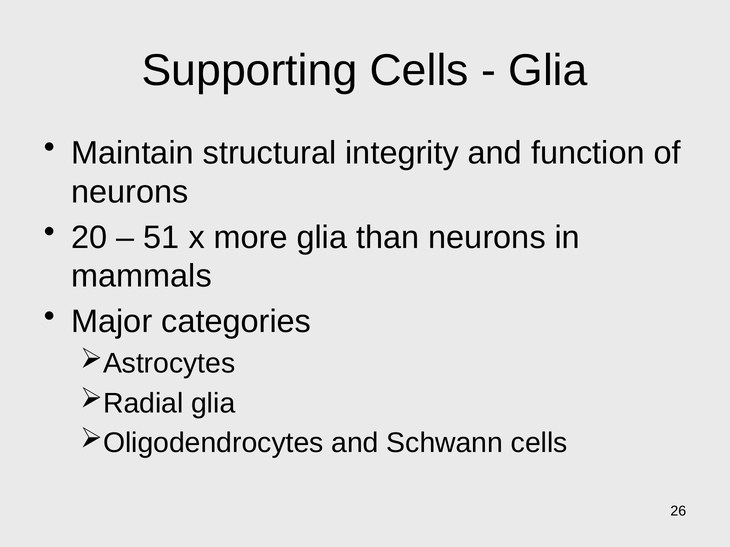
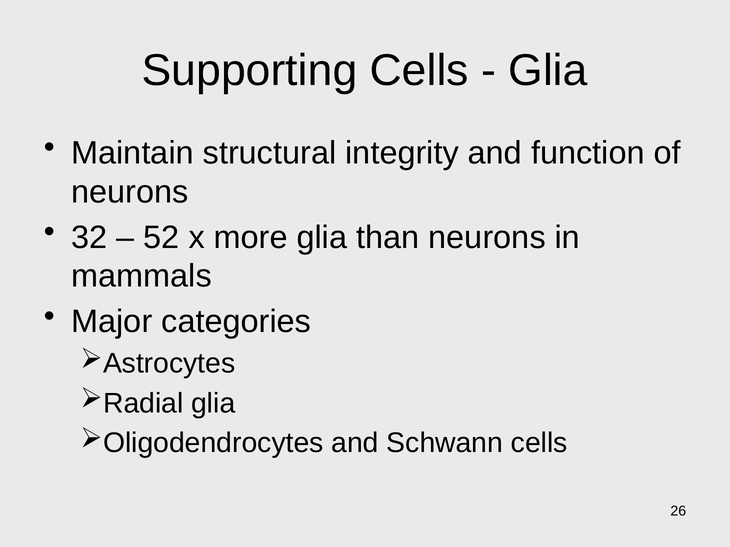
20: 20 -> 32
51: 51 -> 52
